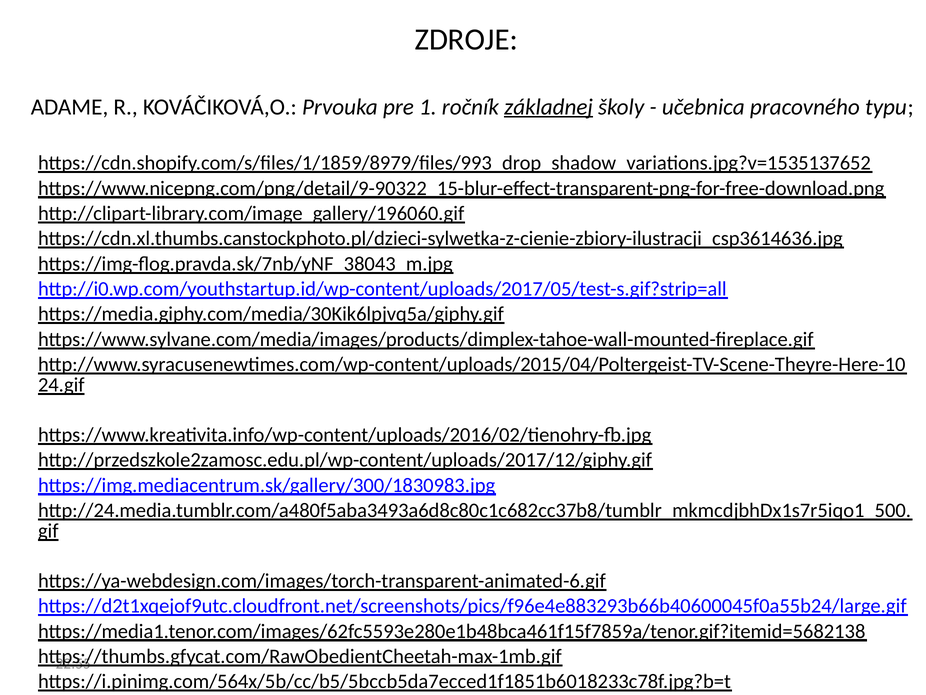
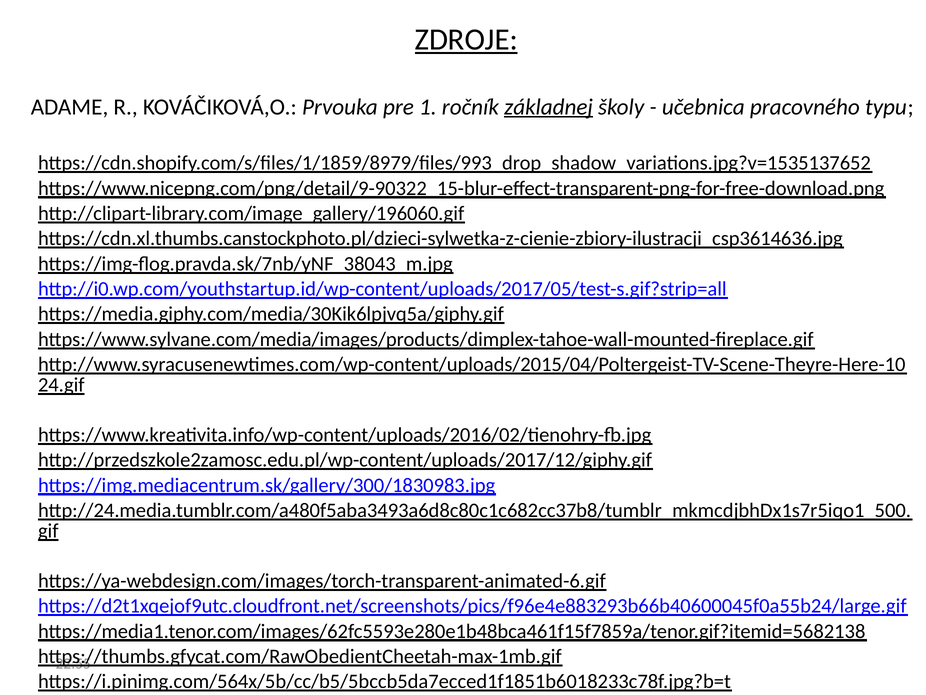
ZDROJE underline: none -> present
